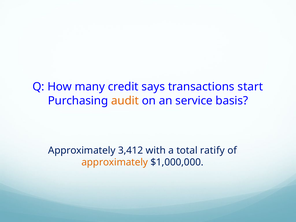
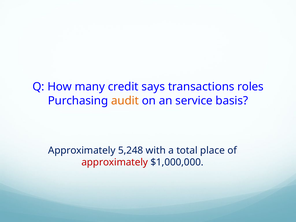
start: start -> roles
3,412: 3,412 -> 5,248
ratify: ratify -> place
approximately at (115, 162) colour: orange -> red
